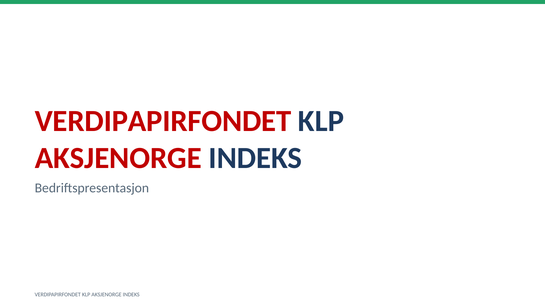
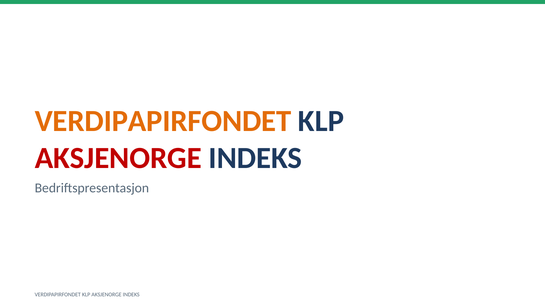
VERDIPAPIRFONDET at (163, 121) colour: red -> orange
